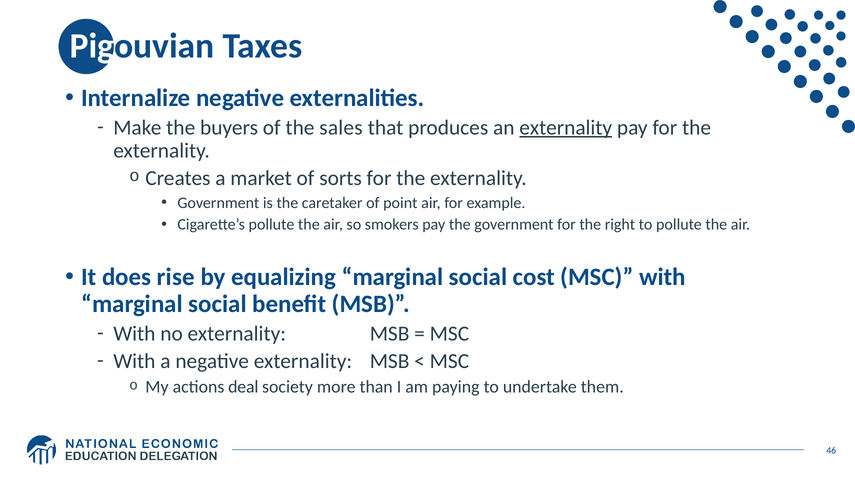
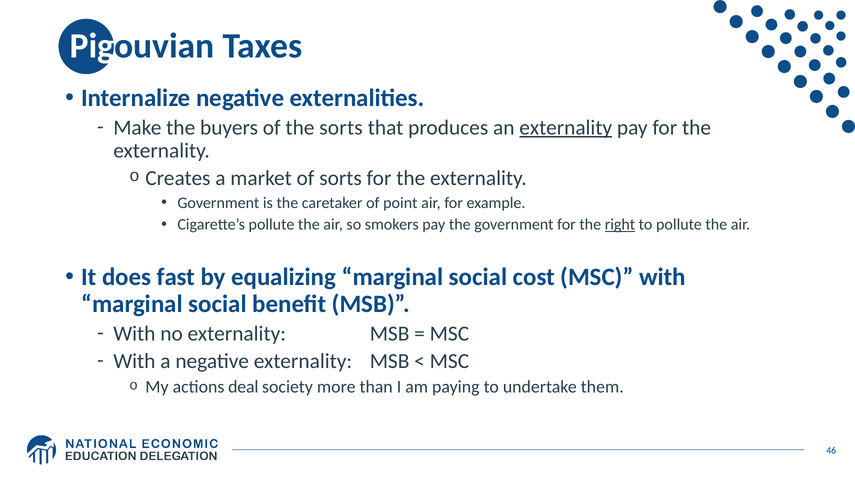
the sales: sales -> sorts
right underline: none -> present
rise: rise -> fast
